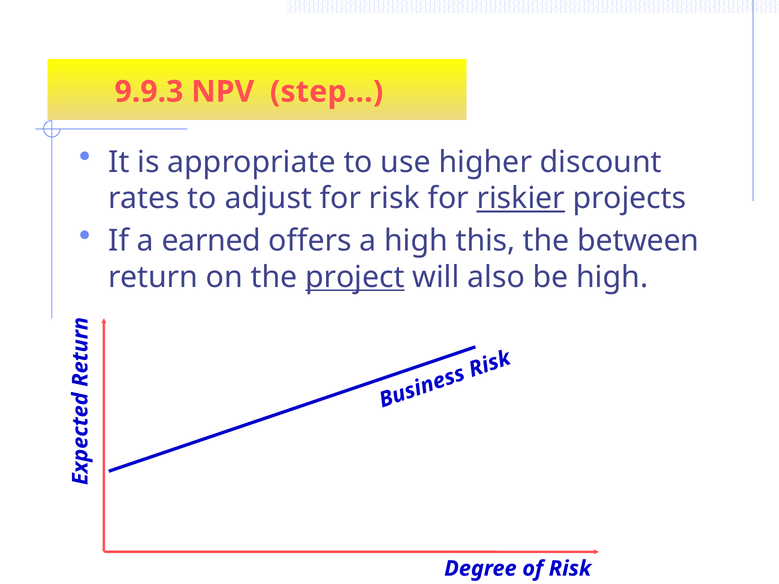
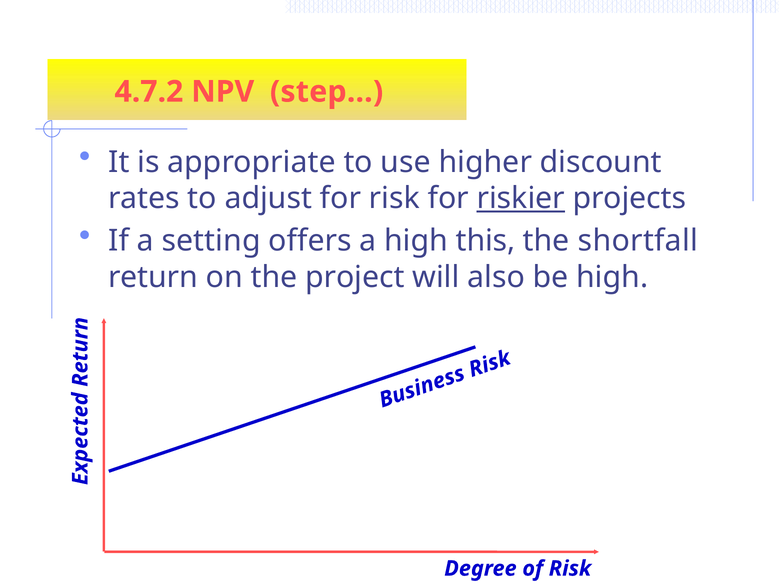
9.9.3: 9.9.3 -> 4.7.2
earned: earned -> setting
between: between -> shortfall
project underline: present -> none
